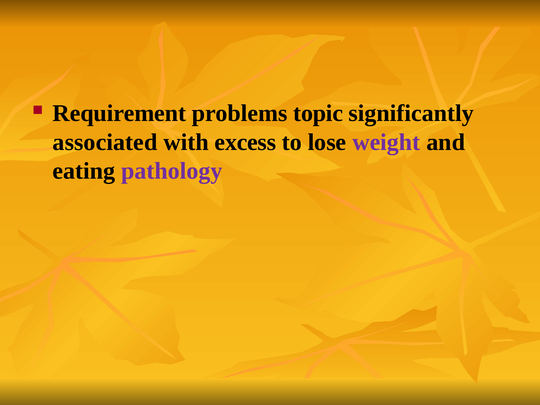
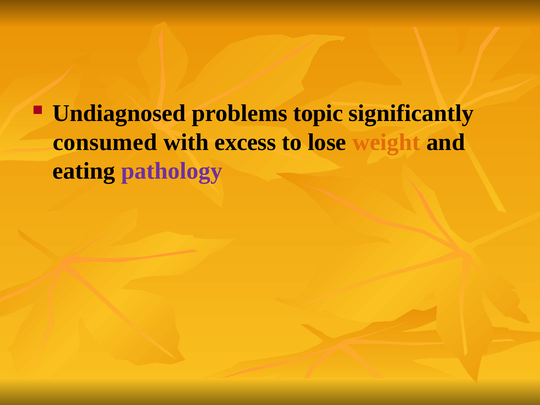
Requirement: Requirement -> Undiagnosed
associated: associated -> consumed
weight colour: purple -> orange
